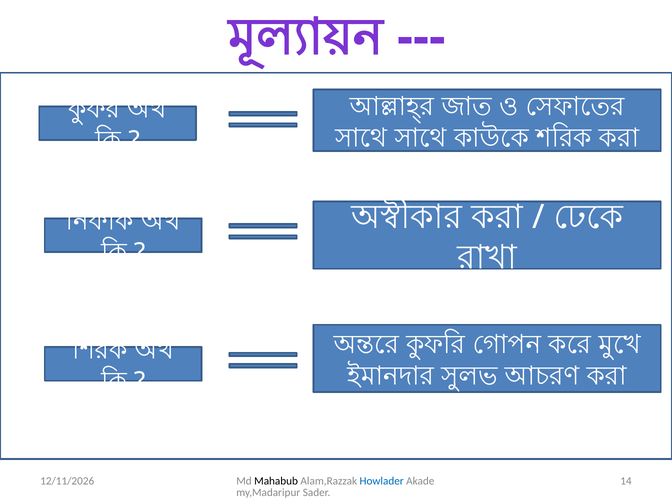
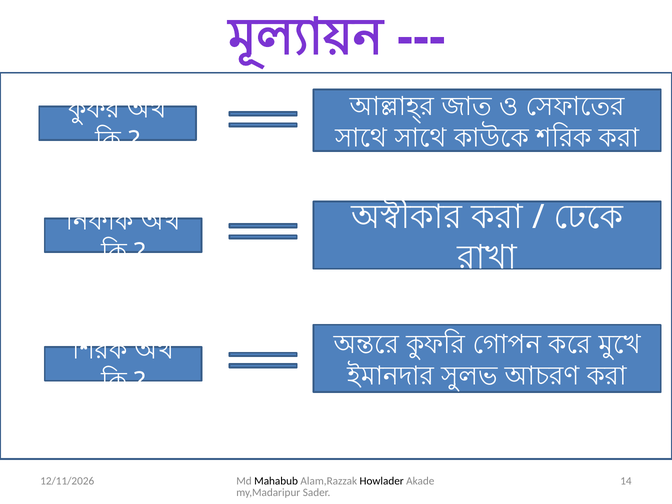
Howlader colour: blue -> black
